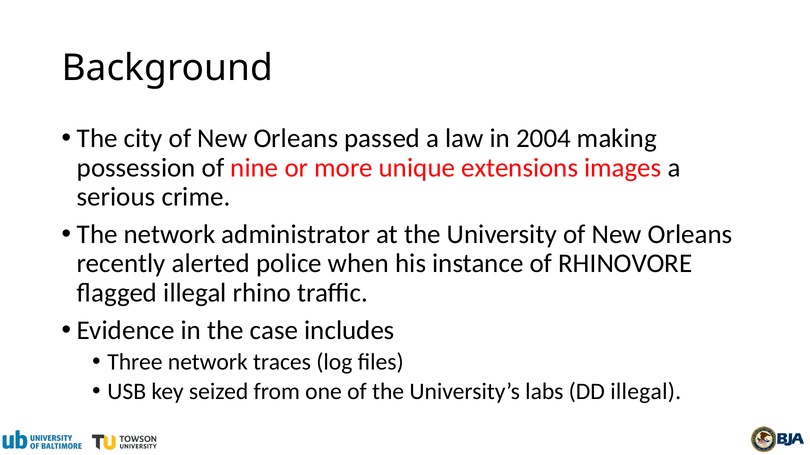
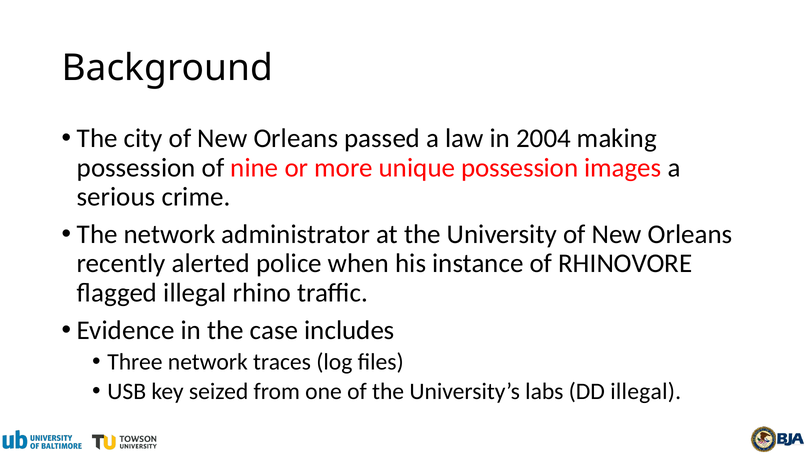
unique extensions: extensions -> possession
